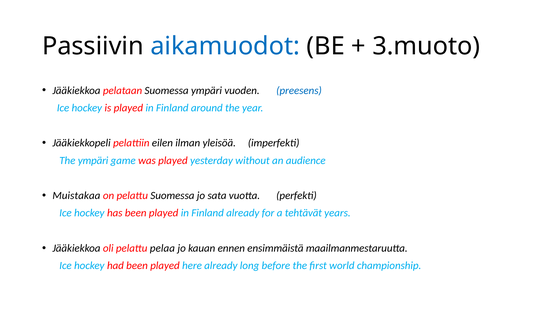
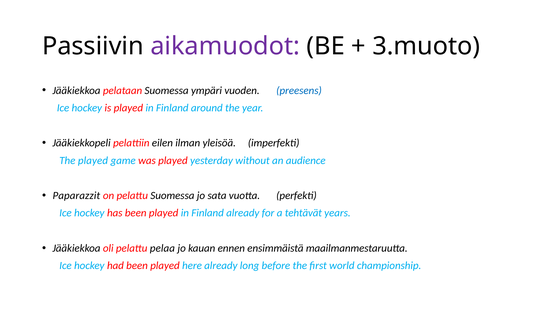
aikamuodot colour: blue -> purple
The ympäri: ympäri -> played
Muistakaa: Muistakaa -> Paparazzit
